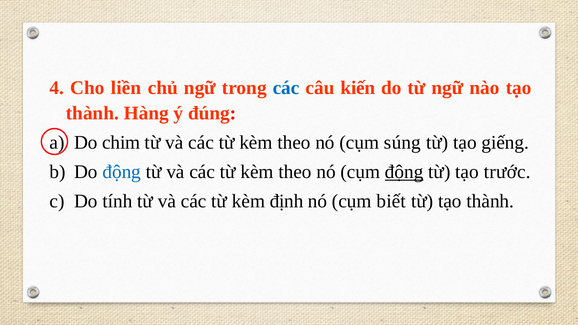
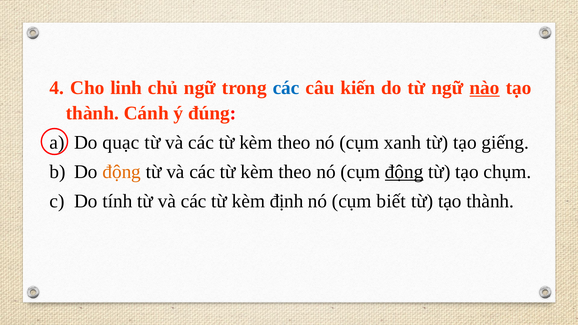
liền: liền -> linh
nào underline: none -> present
Hàng: Hàng -> Cánh
chim: chim -> quạc
súng: súng -> xanh
động at (122, 172) colour: blue -> orange
trước: trước -> chụm
